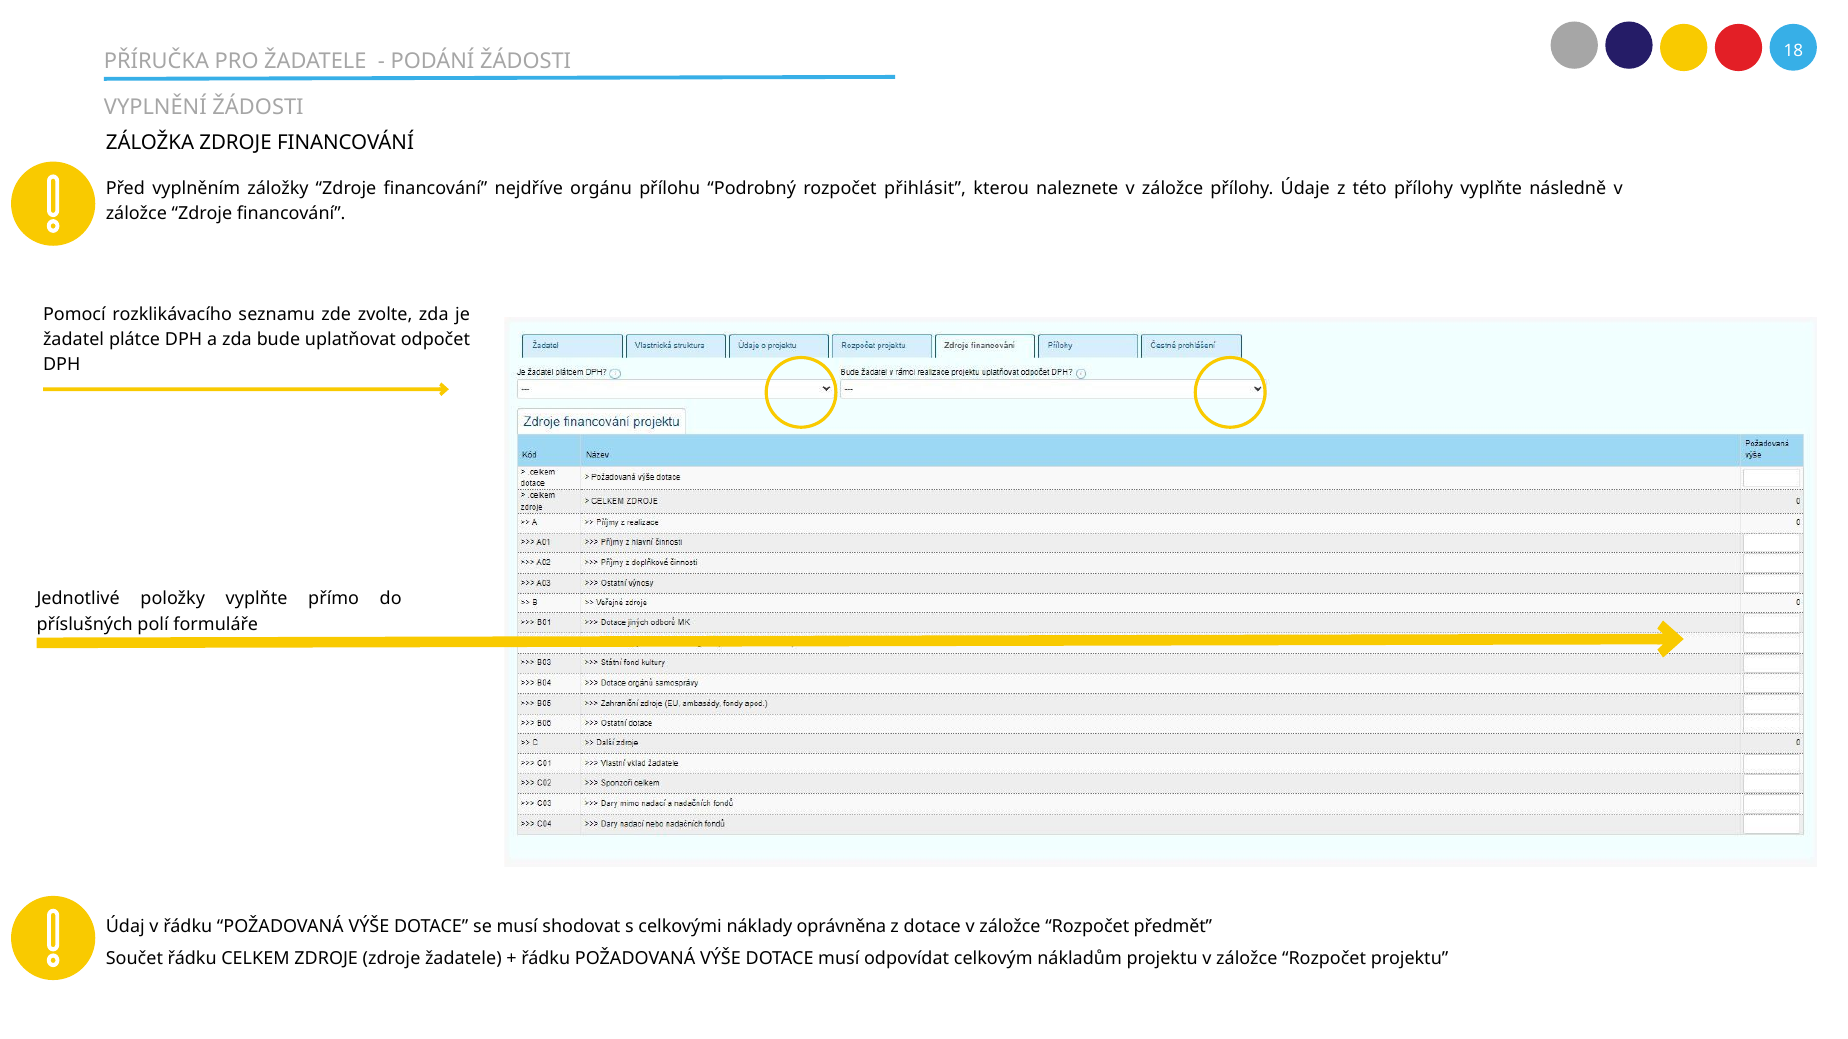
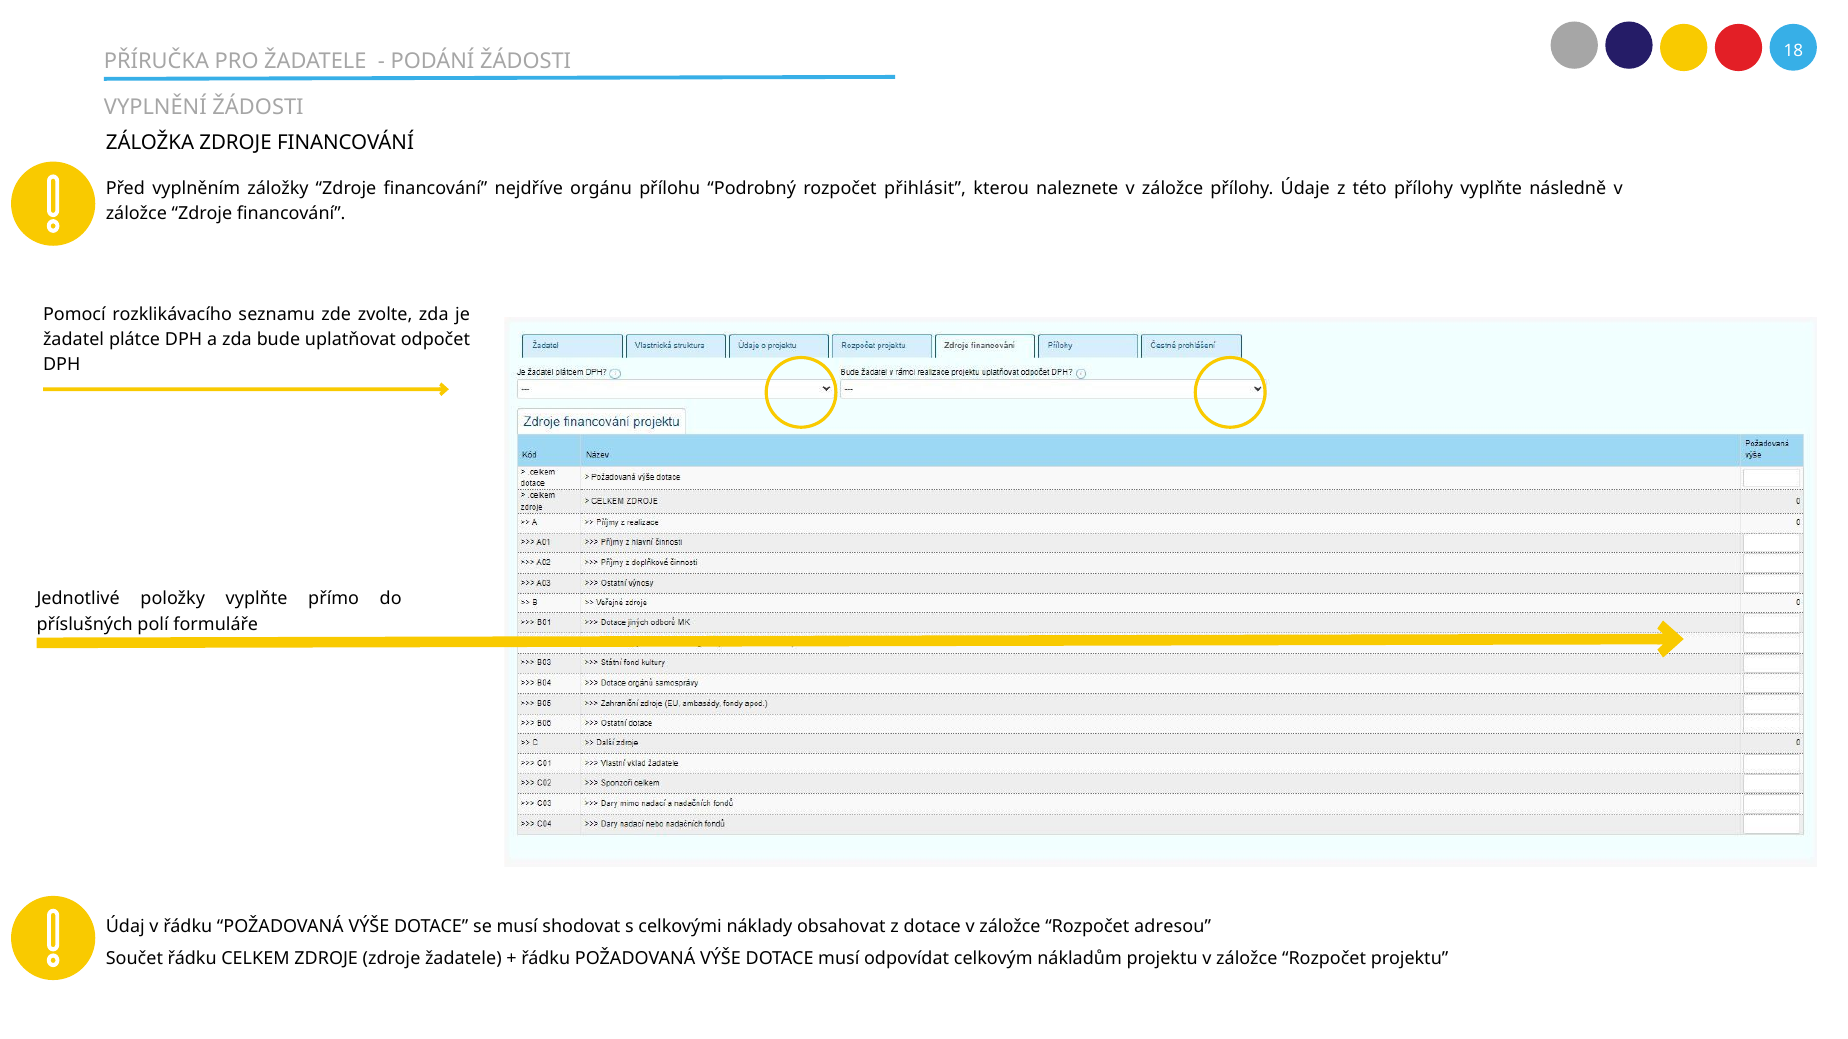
oprávněna: oprávněna -> obsahovat
předmět: předmět -> adresou
